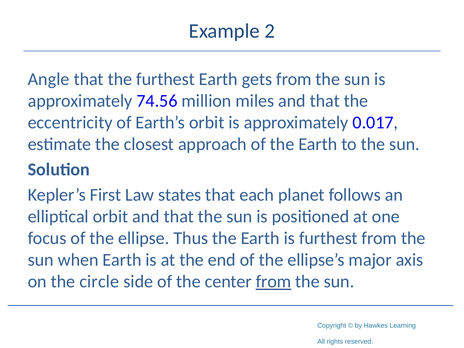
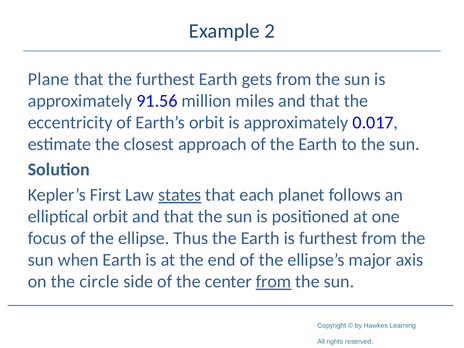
Angle: Angle -> Plane
74.56: 74.56 -> 91.56
states underline: none -> present
